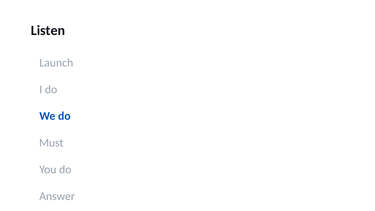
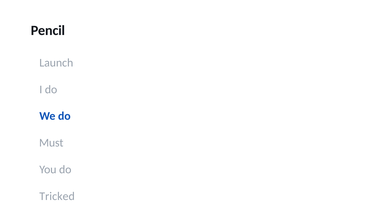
Listen: Listen -> Pencil
Answer: Answer -> Tricked
